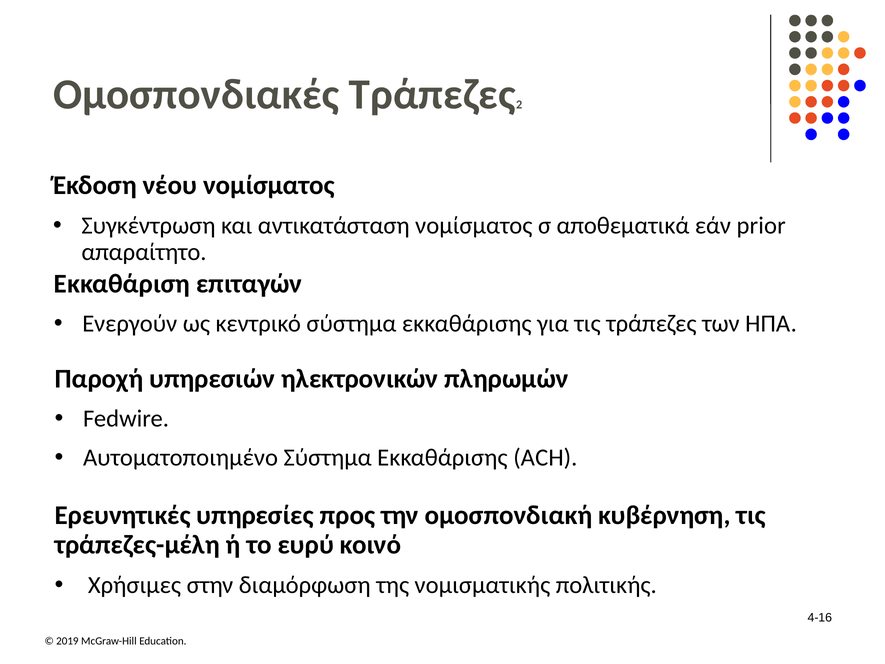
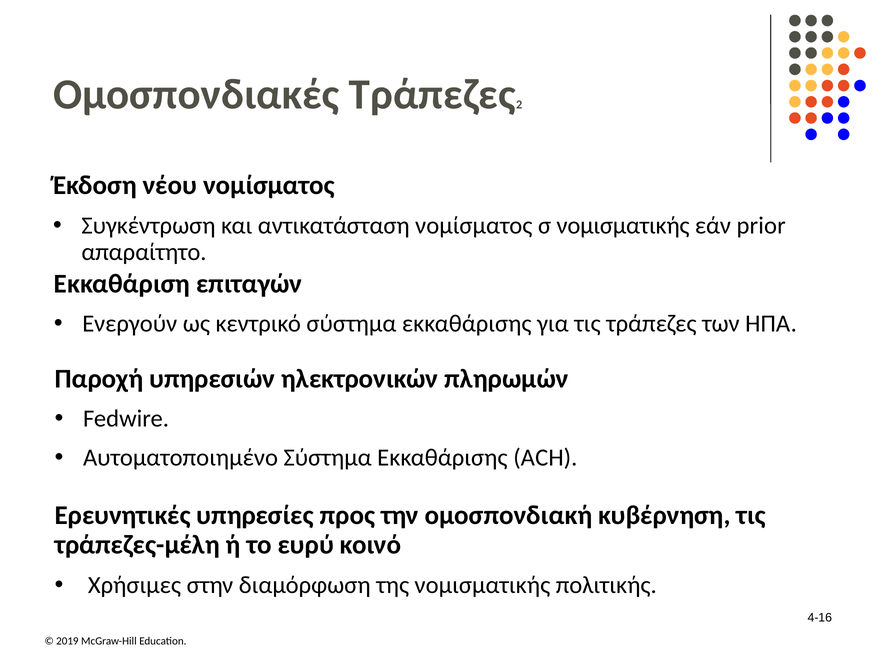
σ αποθεματικά: αποθεματικά -> νομισματικής
